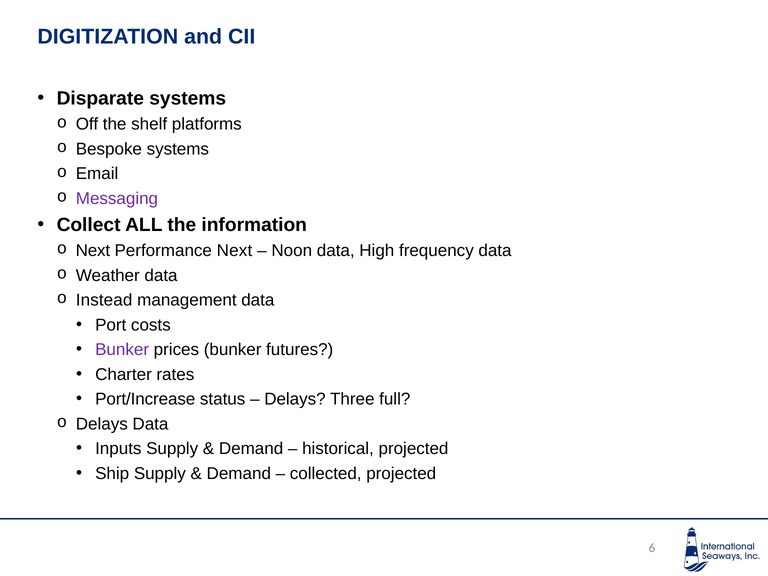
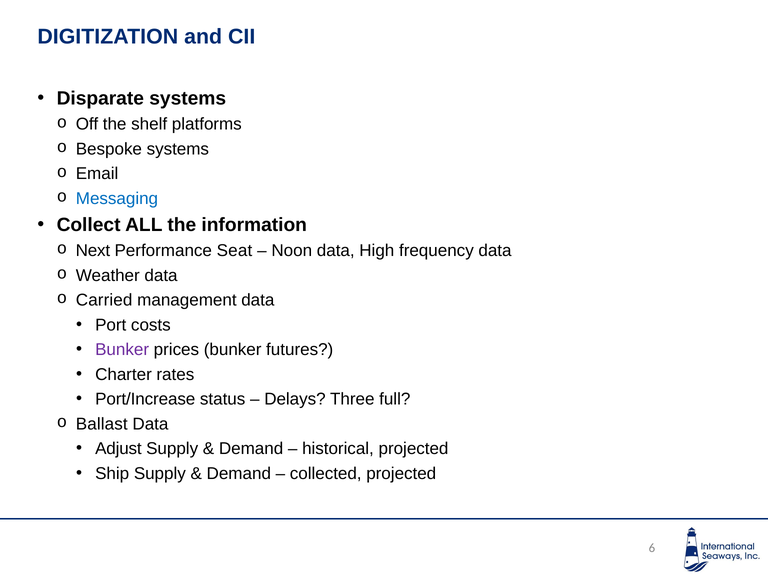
Messaging colour: purple -> blue
Performance Next: Next -> Seat
Instead: Instead -> Carried
Delays at (102, 424): Delays -> Ballast
Inputs: Inputs -> Adjust
